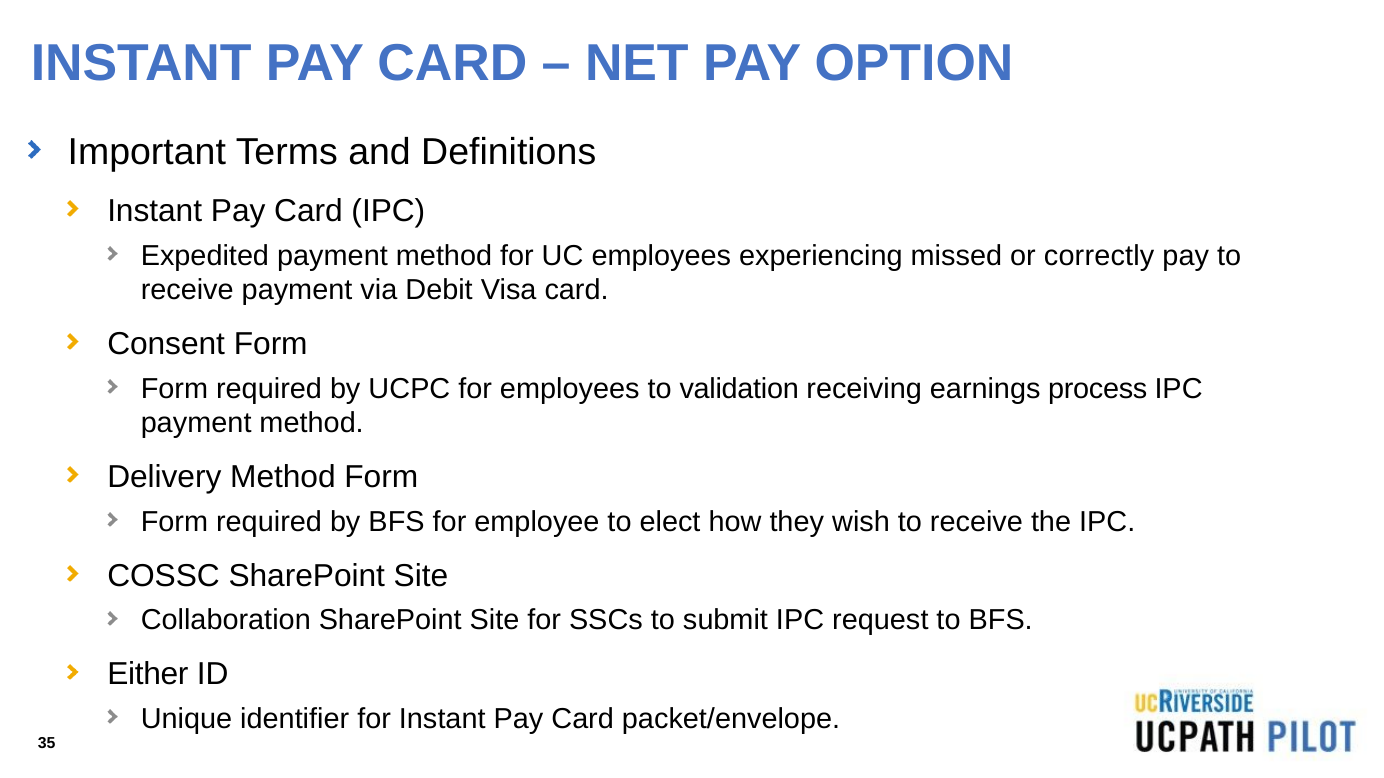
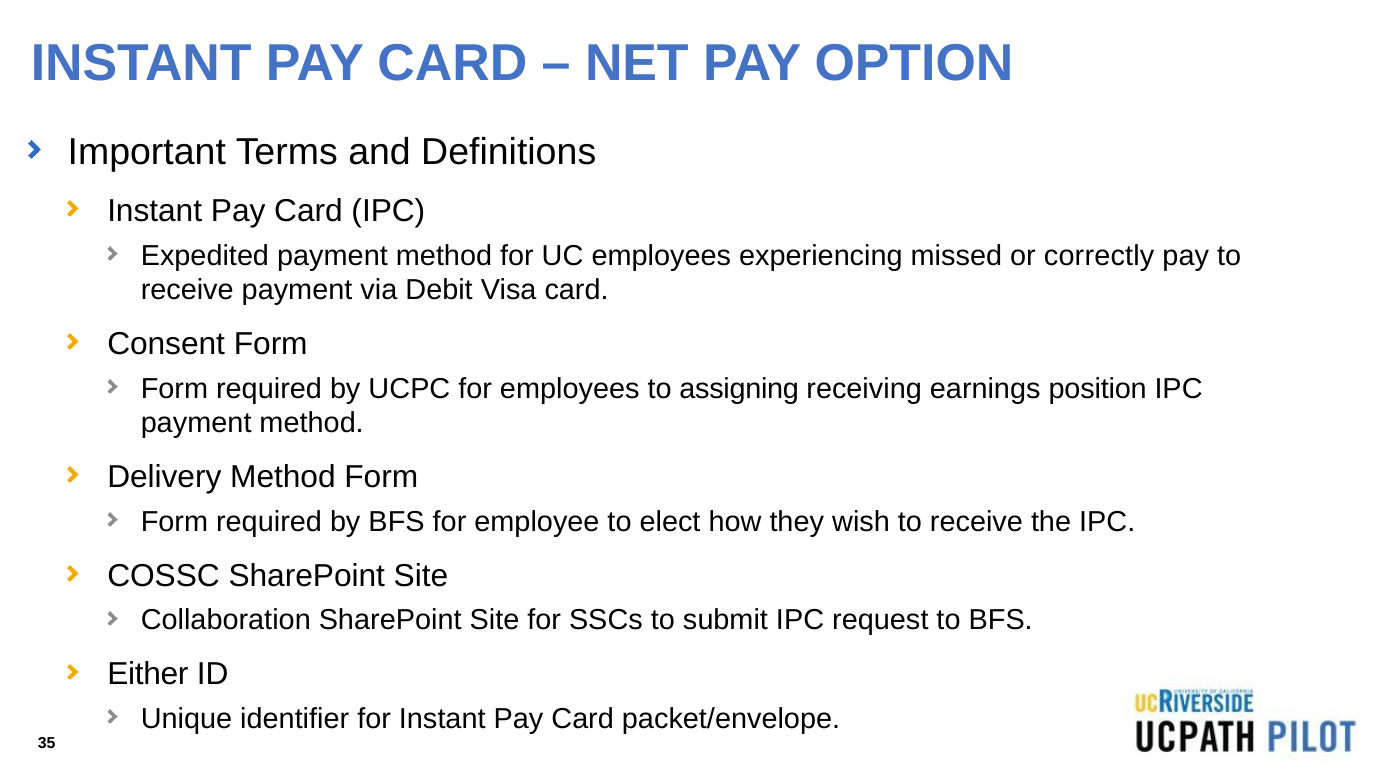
validation: validation -> assigning
process: process -> position
